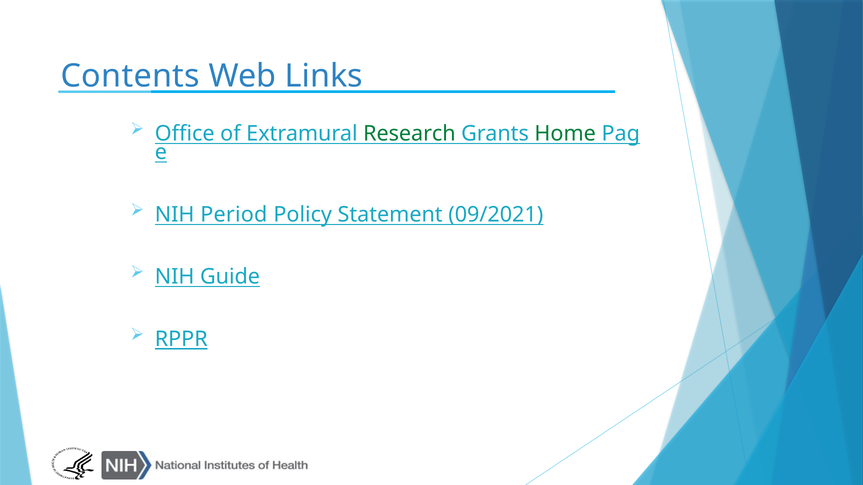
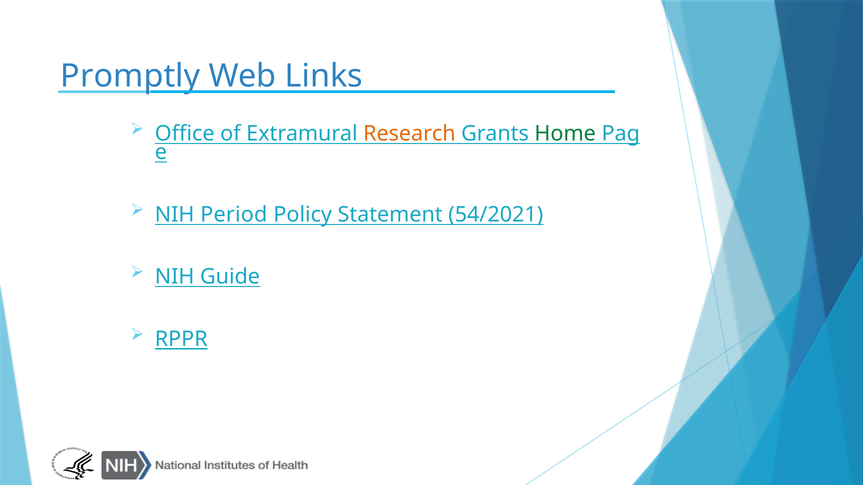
Contents: Contents -> Promptly
Research colour: green -> orange
09/2021: 09/2021 -> 54/2021
